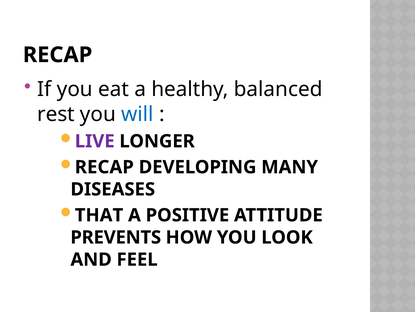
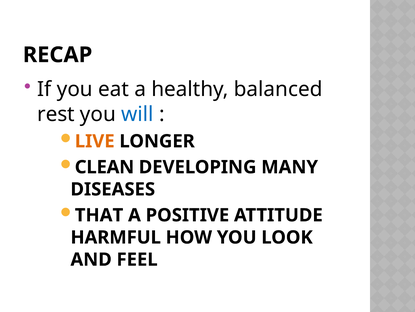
LIVE colour: purple -> orange
RECAP at (104, 167): RECAP -> CLEAN
PREVENTS: PREVENTS -> HARMFUL
